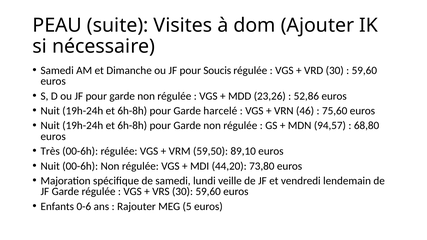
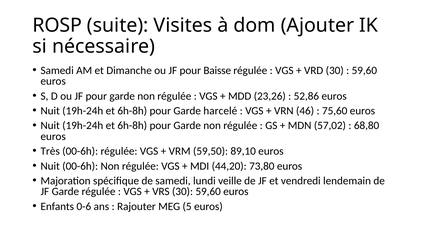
PEAU: PEAU -> ROSP
Soucis: Soucis -> Baisse
94,57: 94,57 -> 57,02
